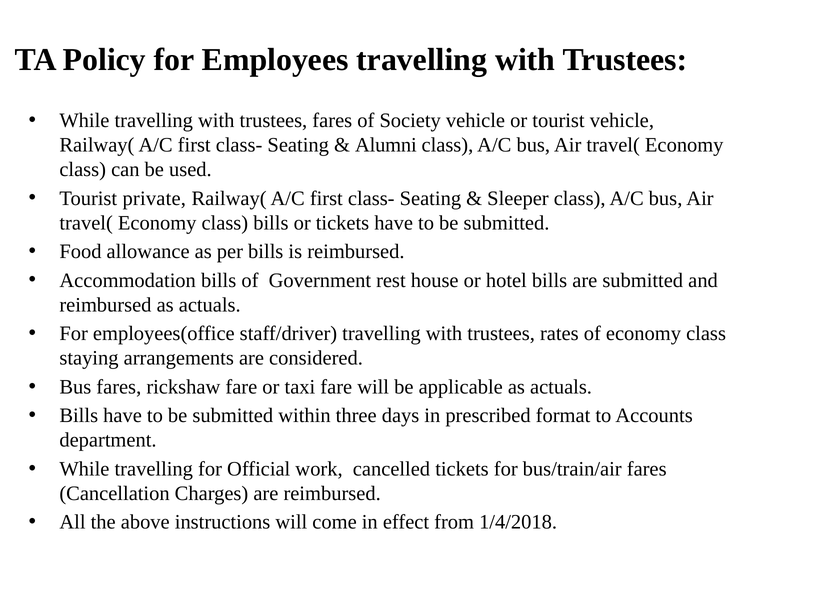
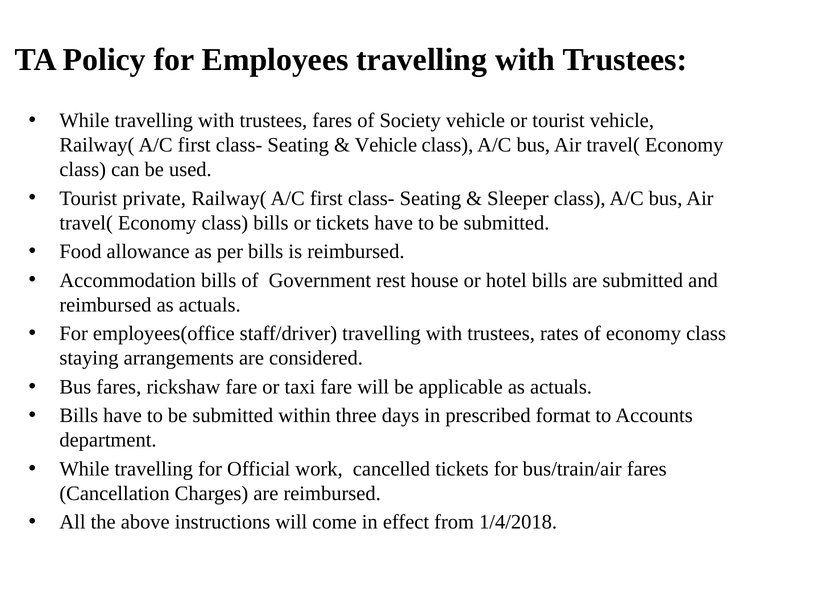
Alumni at (386, 145): Alumni -> Vehicle
